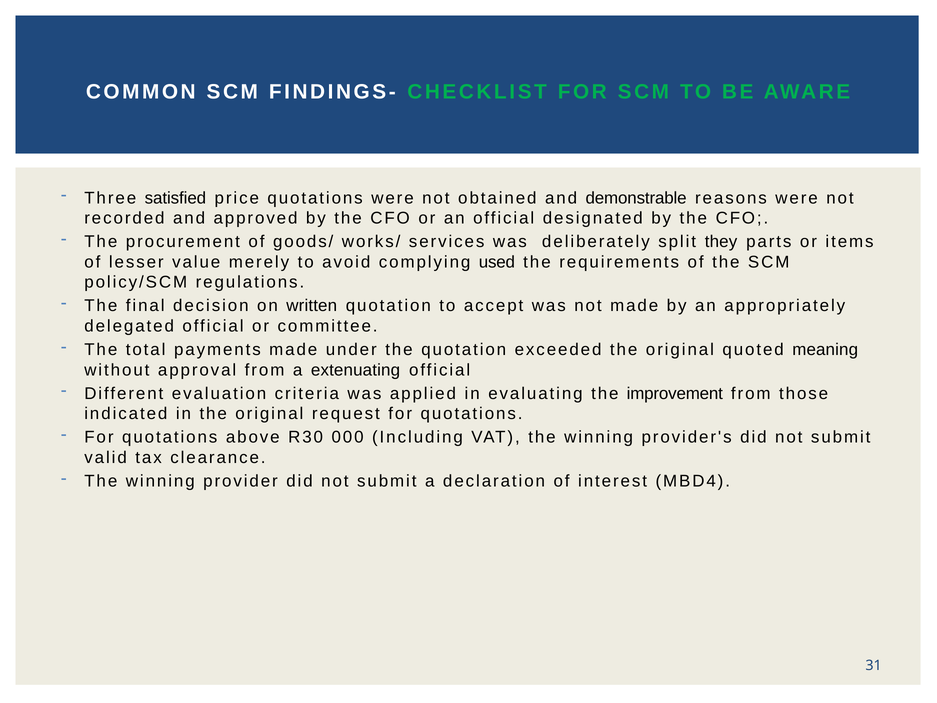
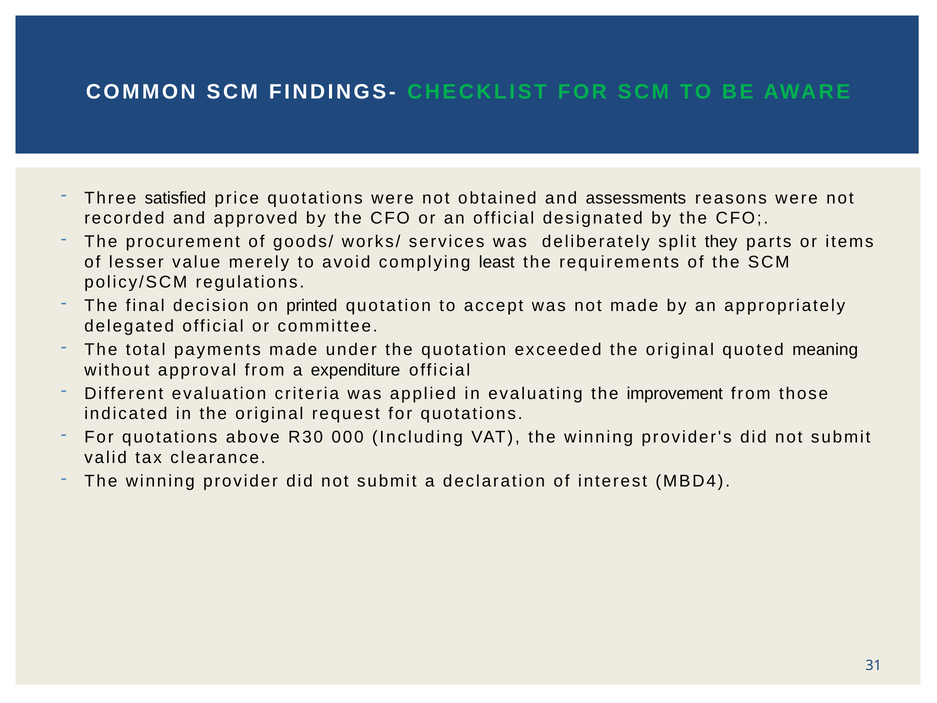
demonstrable: demonstrable -> assessments
used: used -> least
written: written -> printed
extenuating: extenuating -> expenditure
